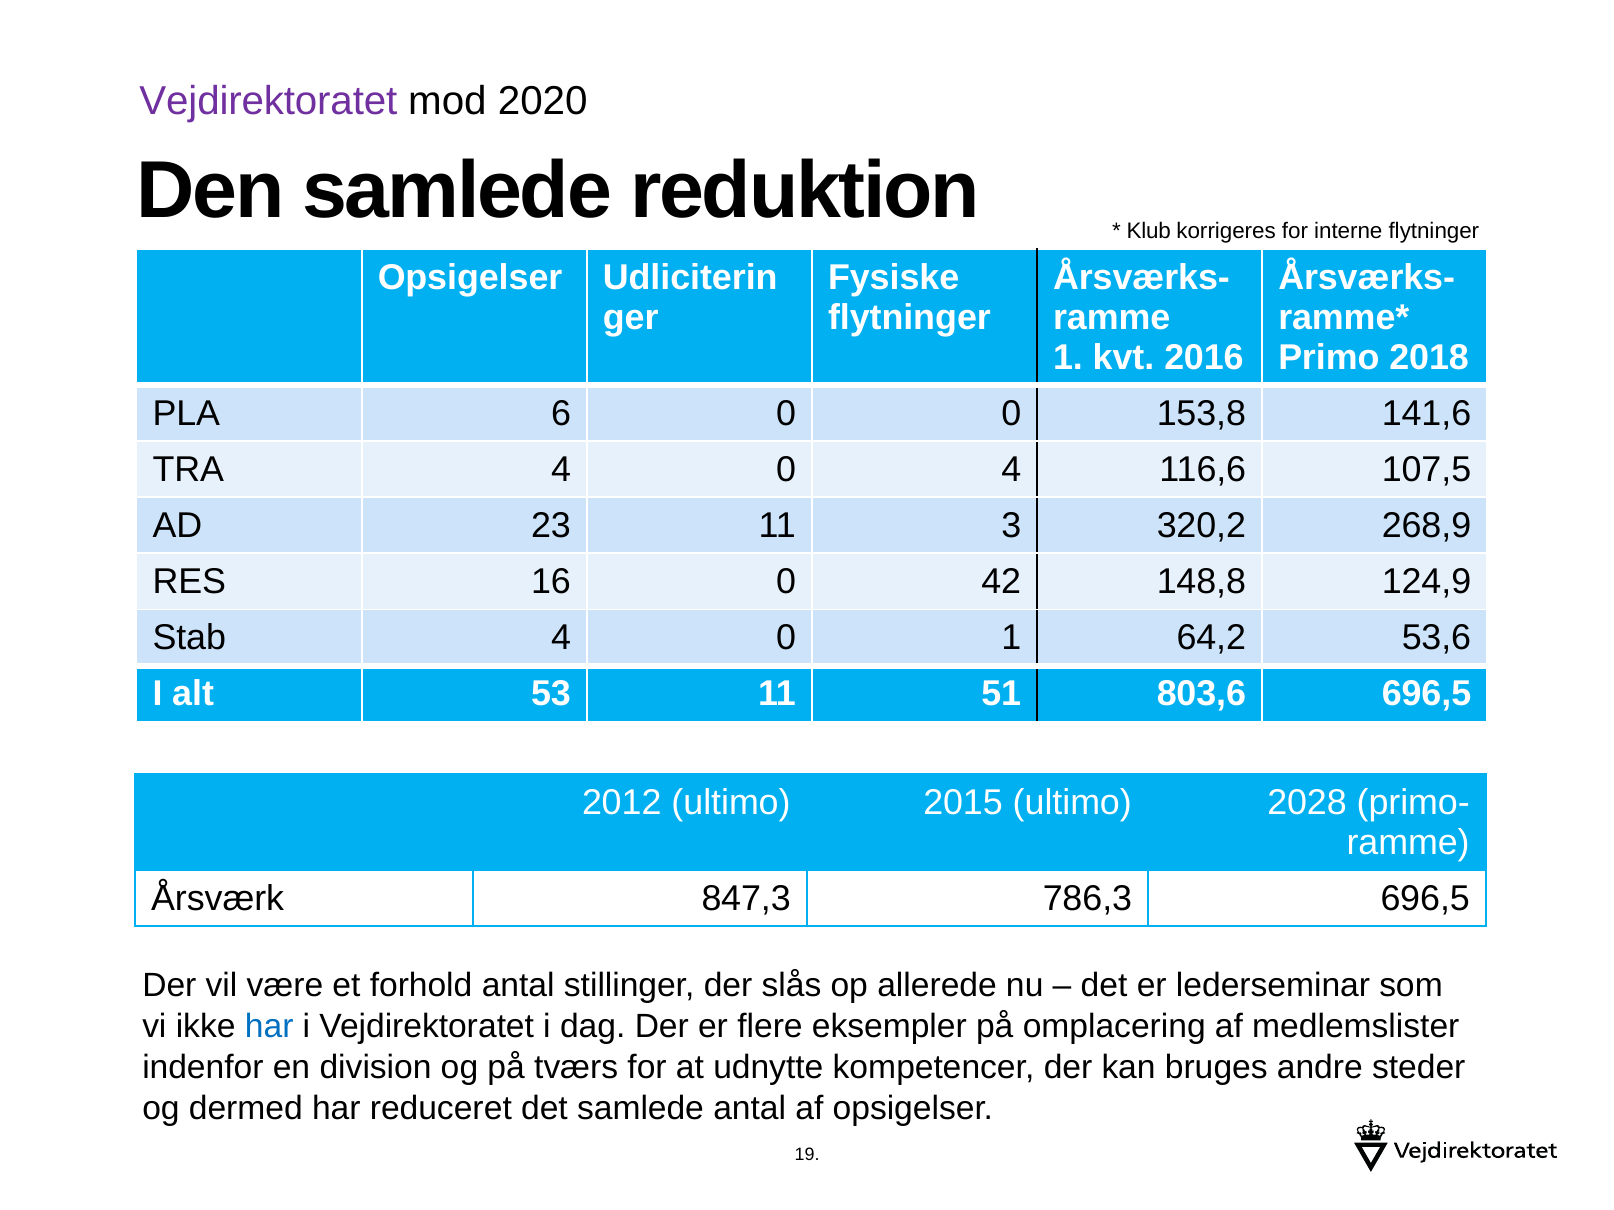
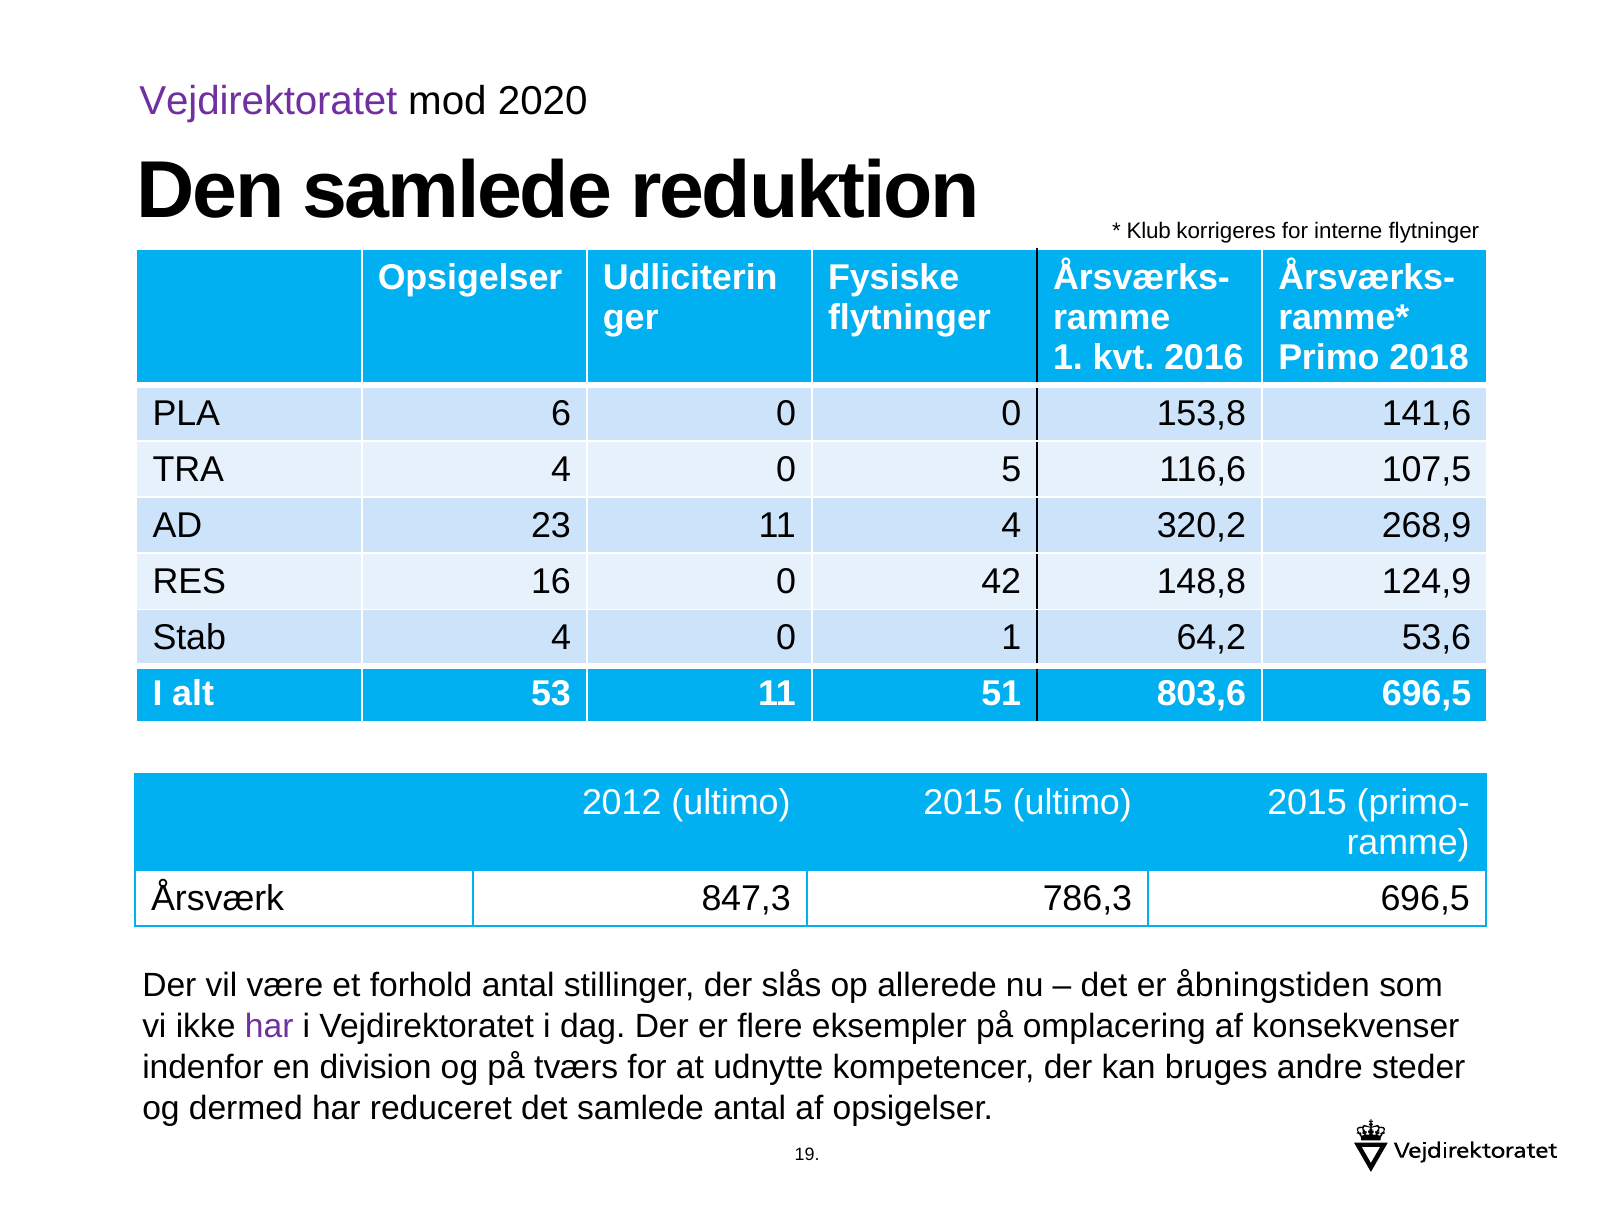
0 4: 4 -> 5
11 3: 3 -> 4
2015 ultimo 2028: 2028 -> 2015
lederseminar: lederseminar -> åbningstiden
har at (269, 1027) colour: blue -> purple
medlemslister: medlemslister -> konsekvenser
